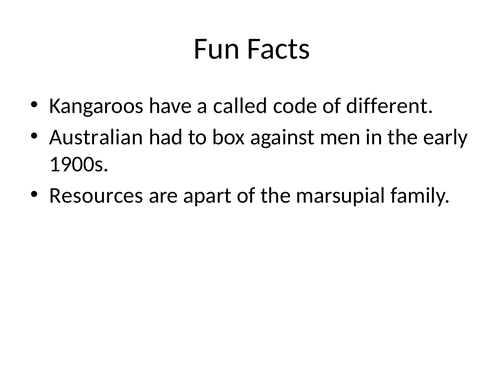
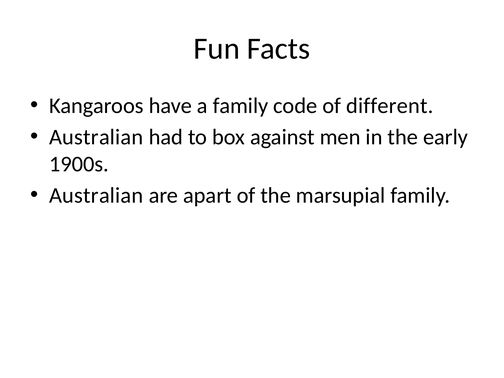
a called: called -> family
Resources at (96, 195): Resources -> Australian
